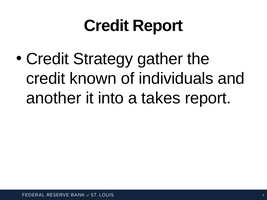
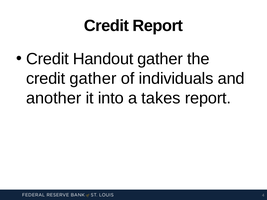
Strategy: Strategy -> Handout
credit known: known -> gather
